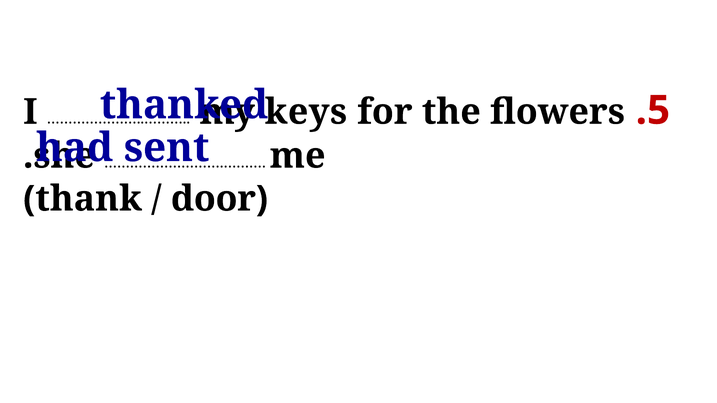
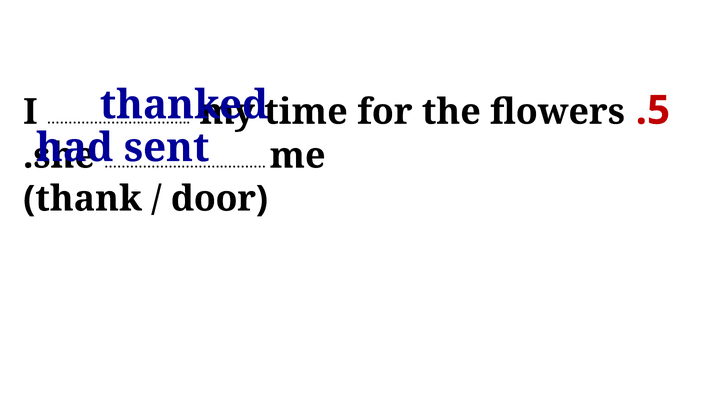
keys: keys -> time
